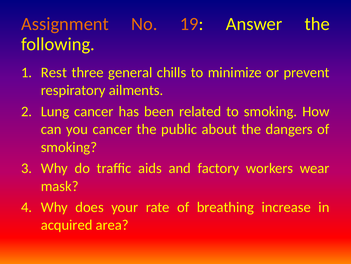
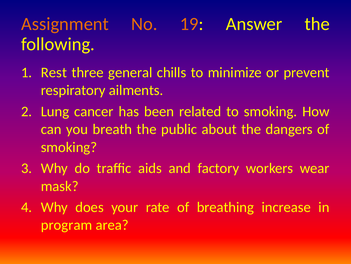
you cancer: cancer -> breath
acquired: acquired -> program
